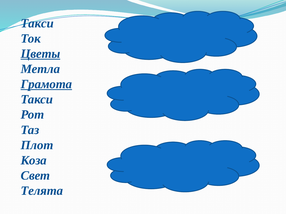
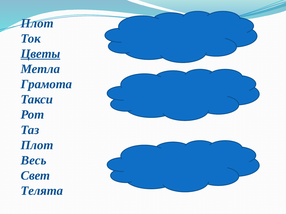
Такси at (37, 23): Такси -> Плот
Грамота underline: present -> none
Коза: Коза -> Весь
